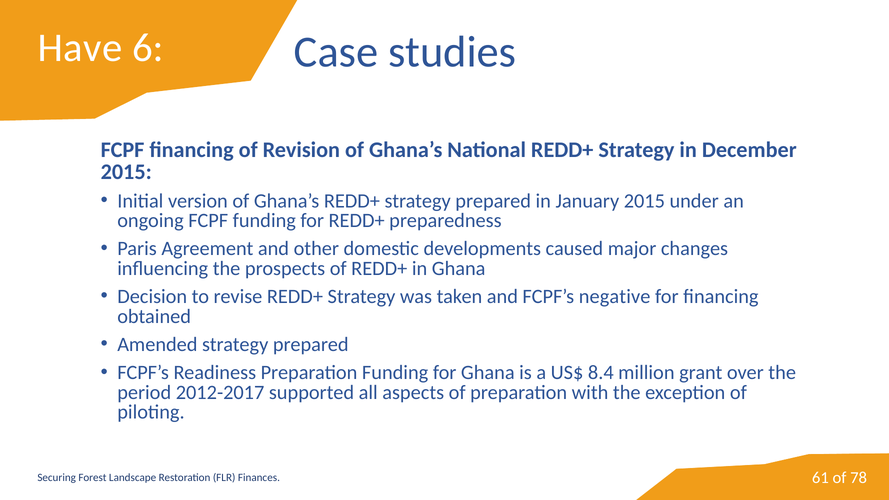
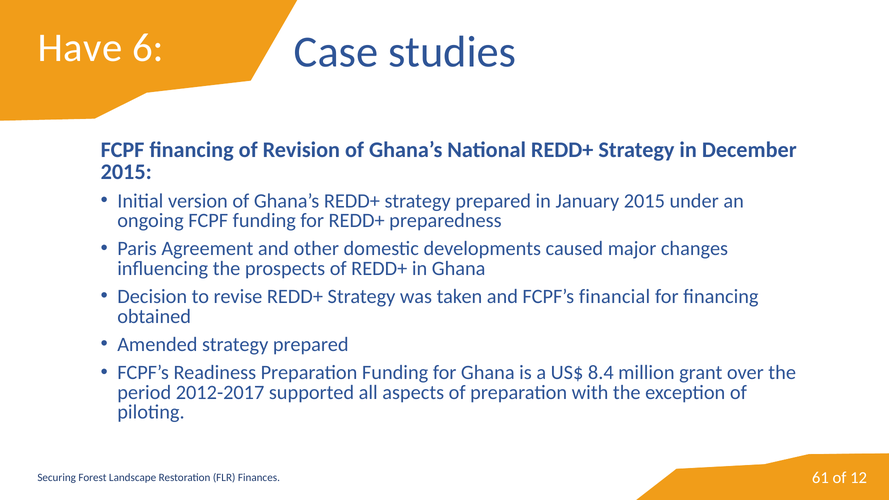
negative: negative -> financial
78: 78 -> 12
